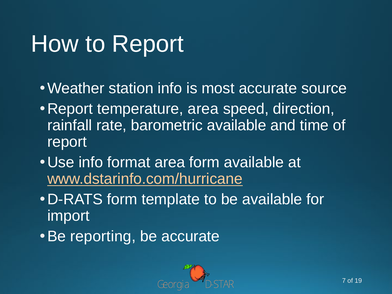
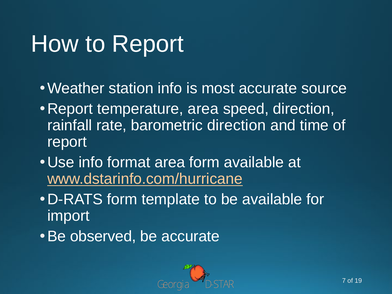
barometric available: available -> direction
reporting: reporting -> observed
